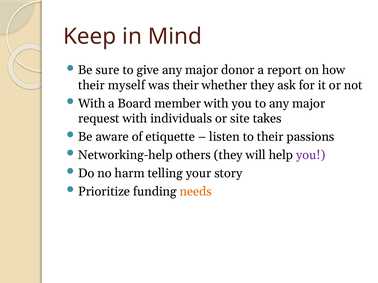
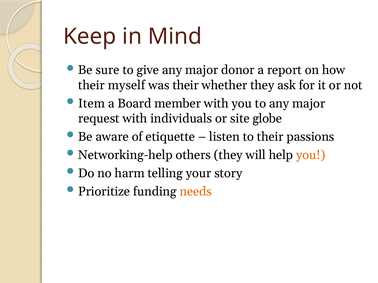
With at (92, 104): With -> Item
takes: takes -> globe
you at (311, 155) colour: purple -> orange
